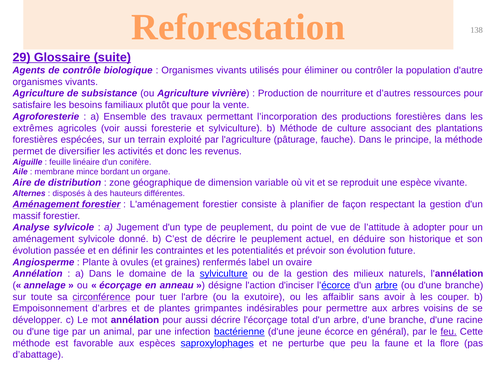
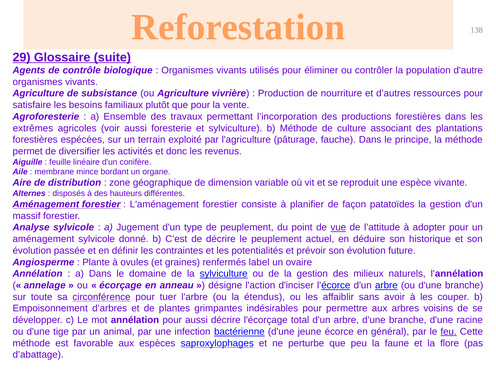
respectant: respectant -> patatoïdes
vue underline: none -> present
exutoire: exutoire -> étendus
